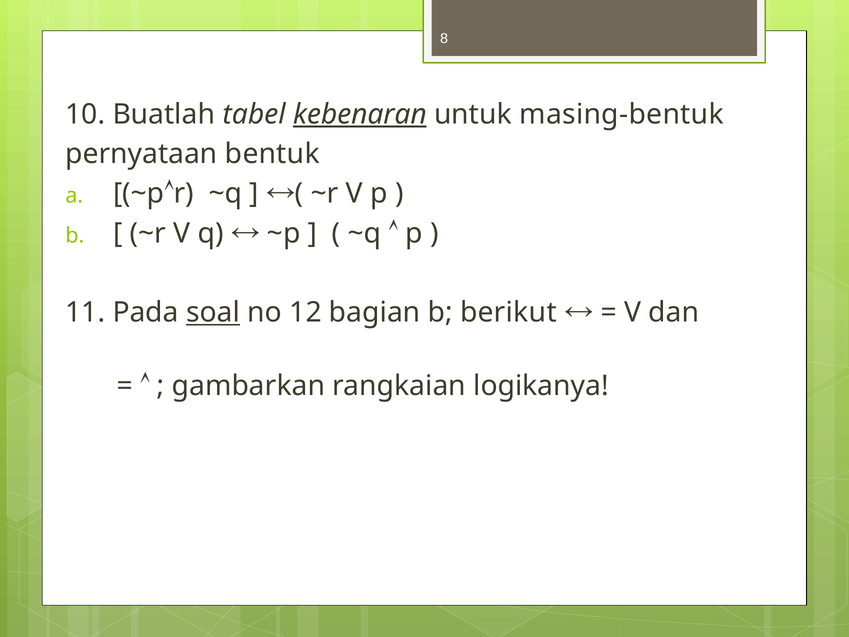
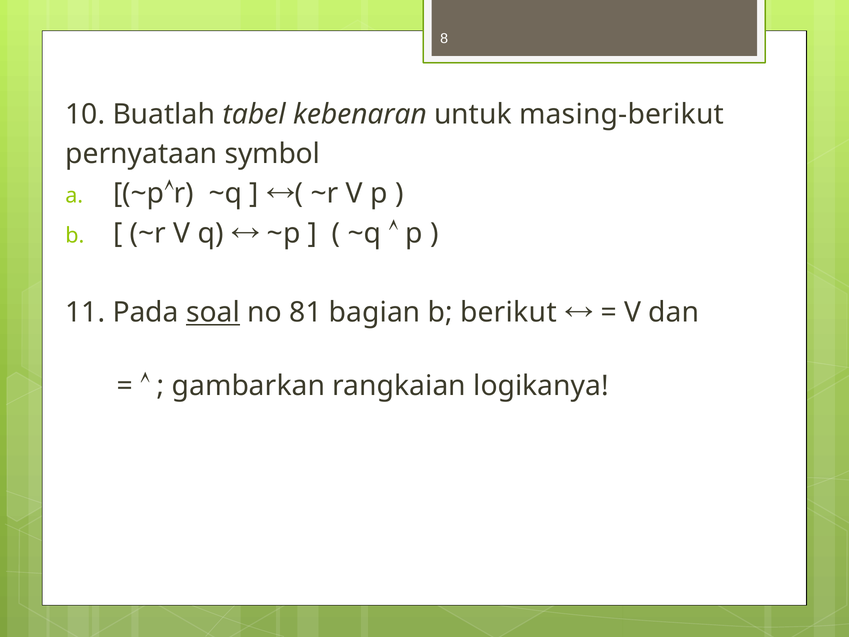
kebenaran underline: present -> none
masing-bentuk: masing-bentuk -> masing-berikut
bentuk: bentuk -> symbol
12: 12 -> 81
